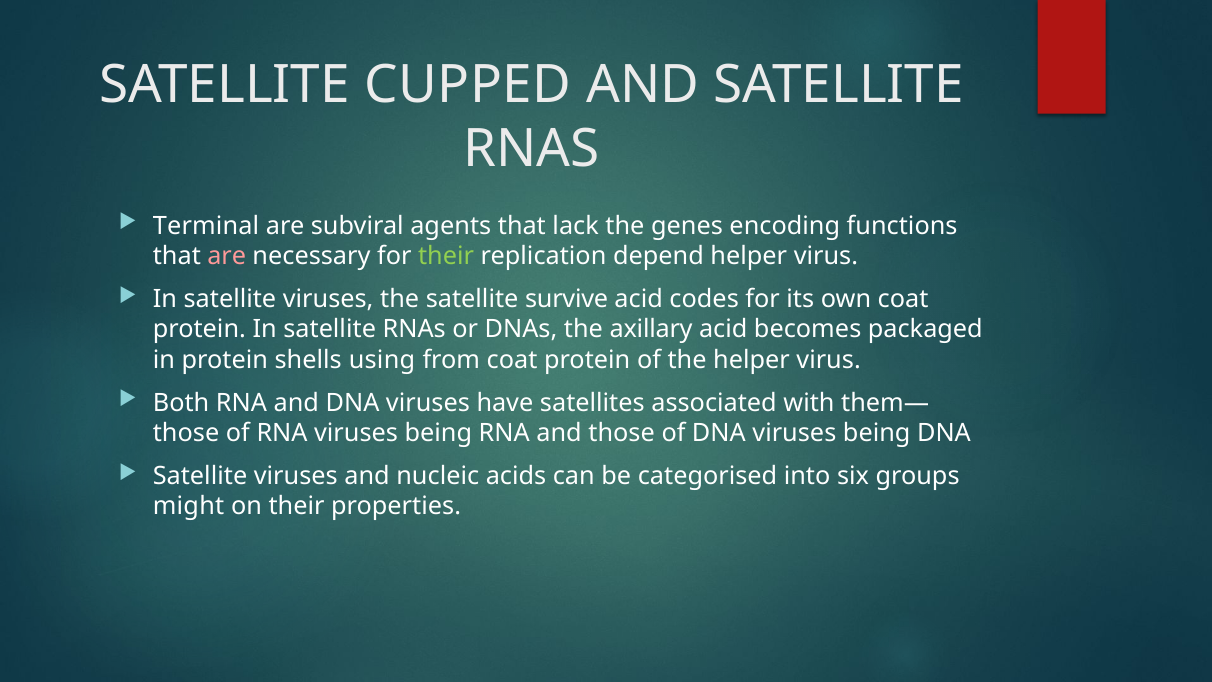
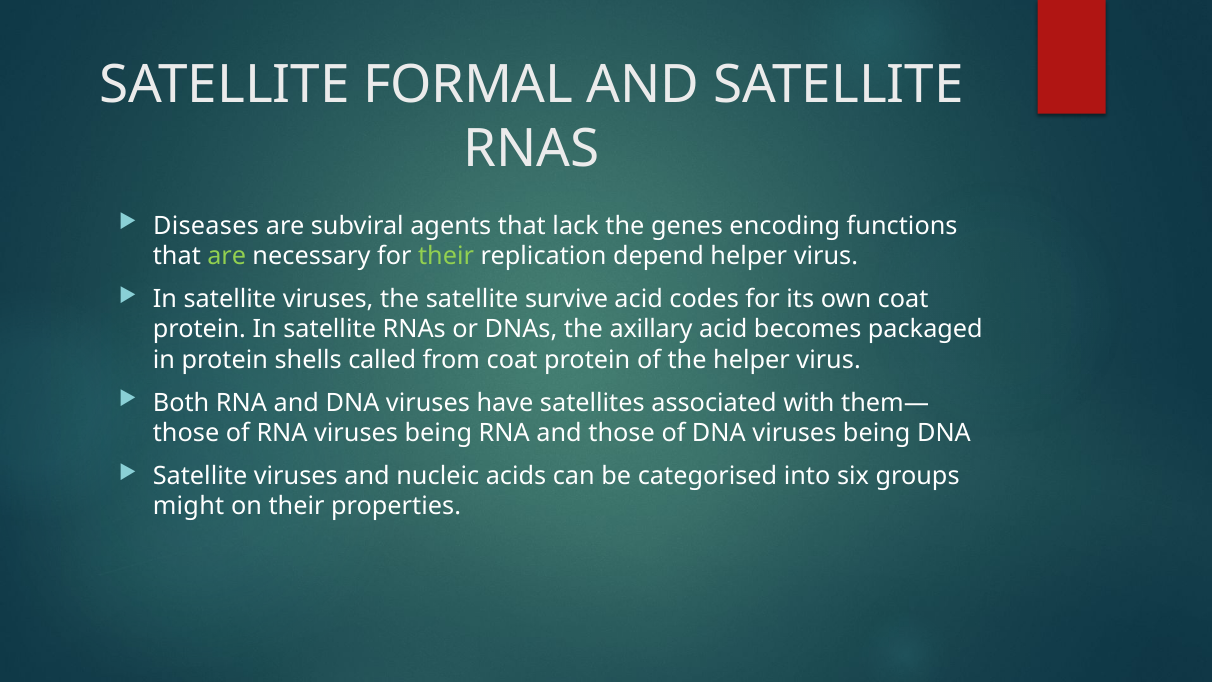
CUPPED: CUPPED -> FORMAL
Terminal: Terminal -> Diseases
are at (227, 256) colour: pink -> light green
using: using -> called
